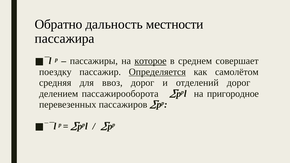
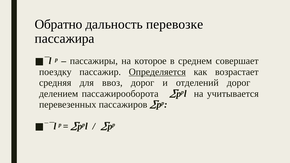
местности: местности -> перевозке
которое underline: present -> none
самолётом: самолётом -> возрастает
пригородное: пригородное -> учитывается
